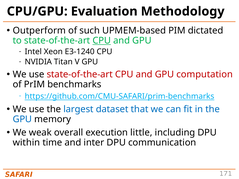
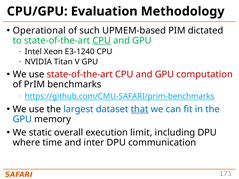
Outperform: Outperform -> Operational
that underline: none -> present
weak: weak -> static
little: little -> limit
within: within -> where
